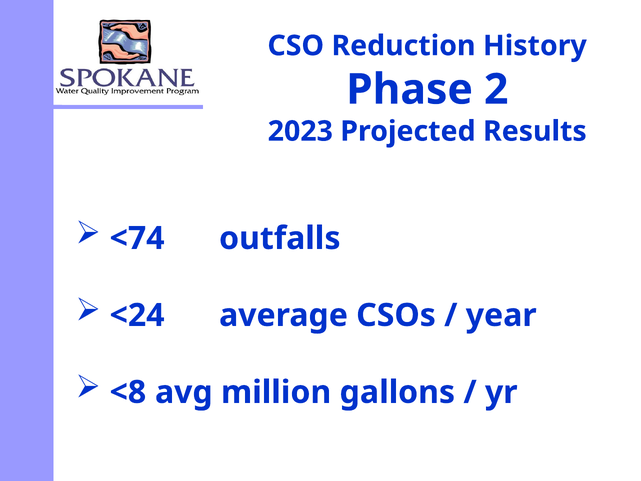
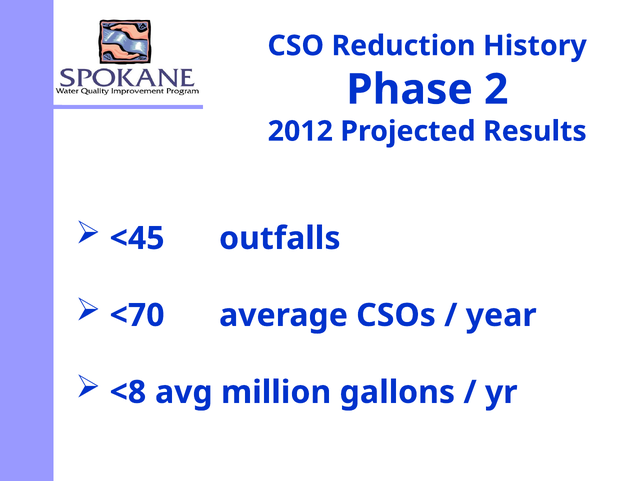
2023: 2023 -> 2012
<74: <74 -> <45
<24: <24 -> <70
